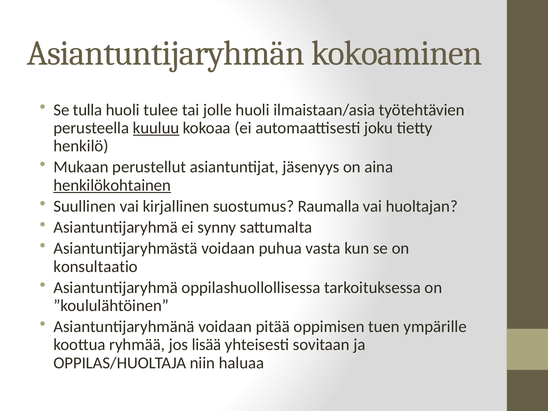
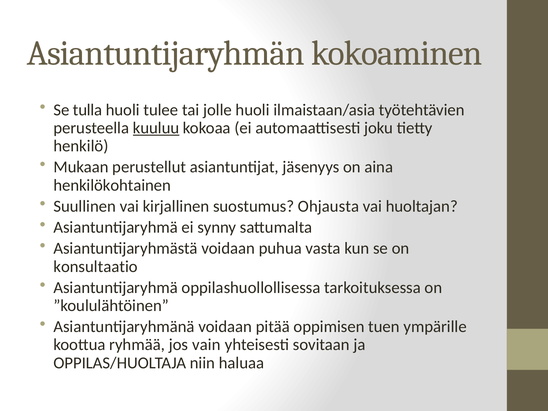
henkilökohtainen underline: present -> none
Raumalla: Raumalla -> Ohjausta
lisää: lisää -> vain
